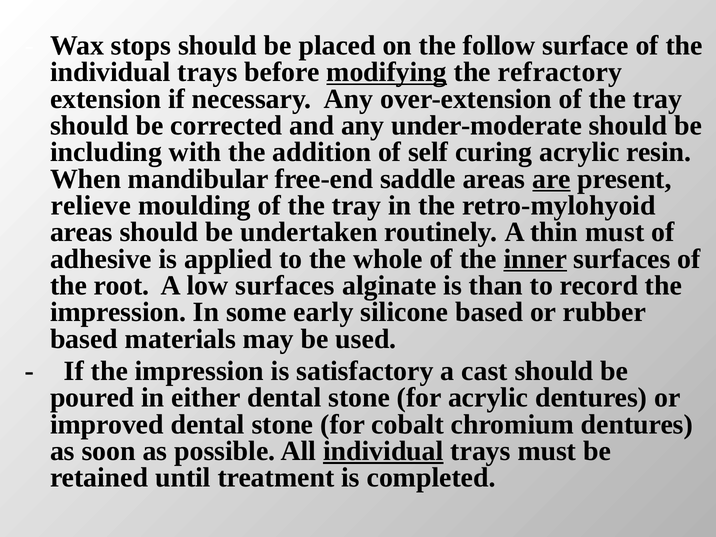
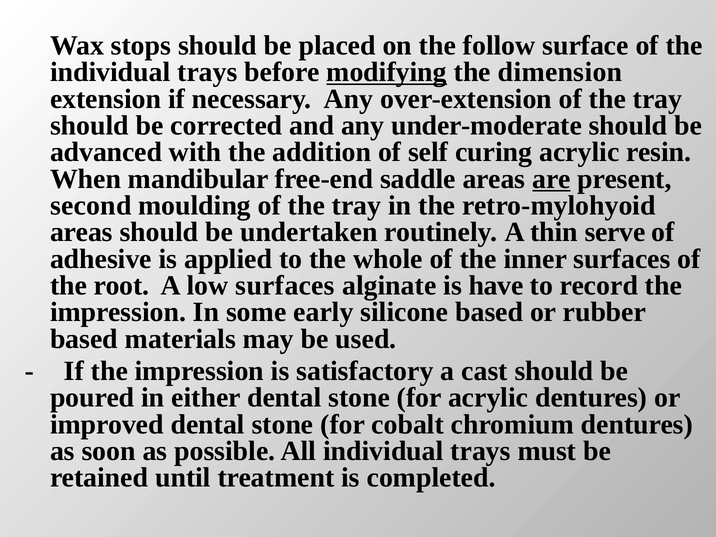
refractory: refractory -> dimension
including: including -> advanced
relieve: relieve -> second
thin must: must -> serve
inner underline: present -> none
than: than -> have
individual at (383, 451) underline: present -> none
